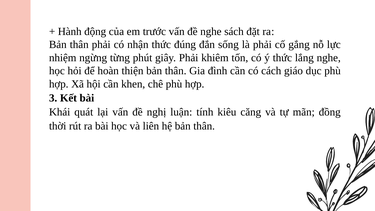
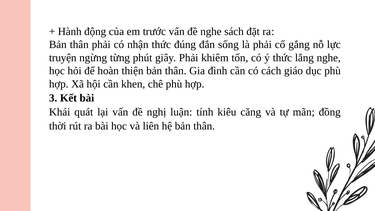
nhiệm: nhiệm -> truyện
